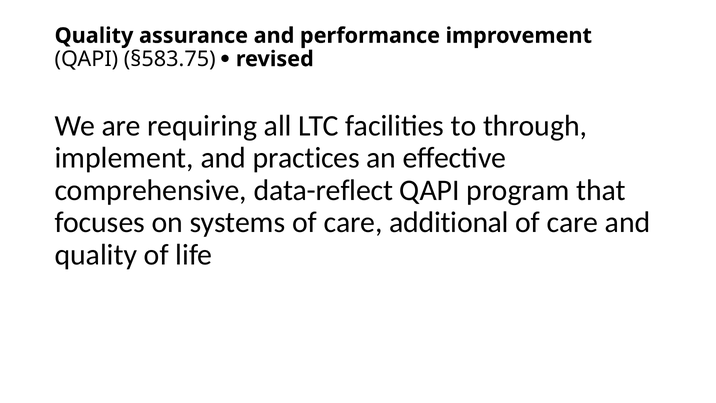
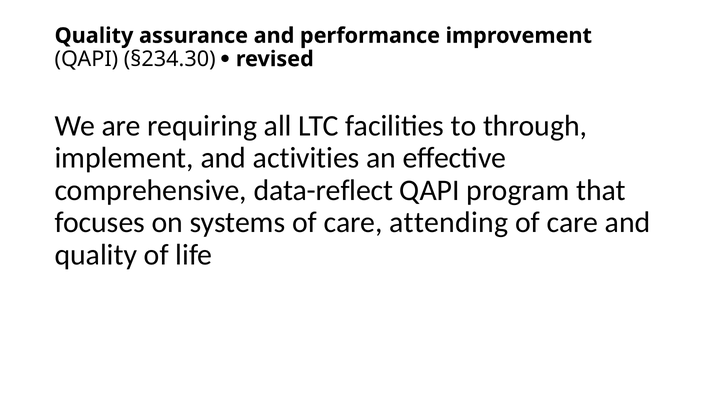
§583.75: §583.75 -> §234.30
practices: practices -> activities
additional: additional -> attending
